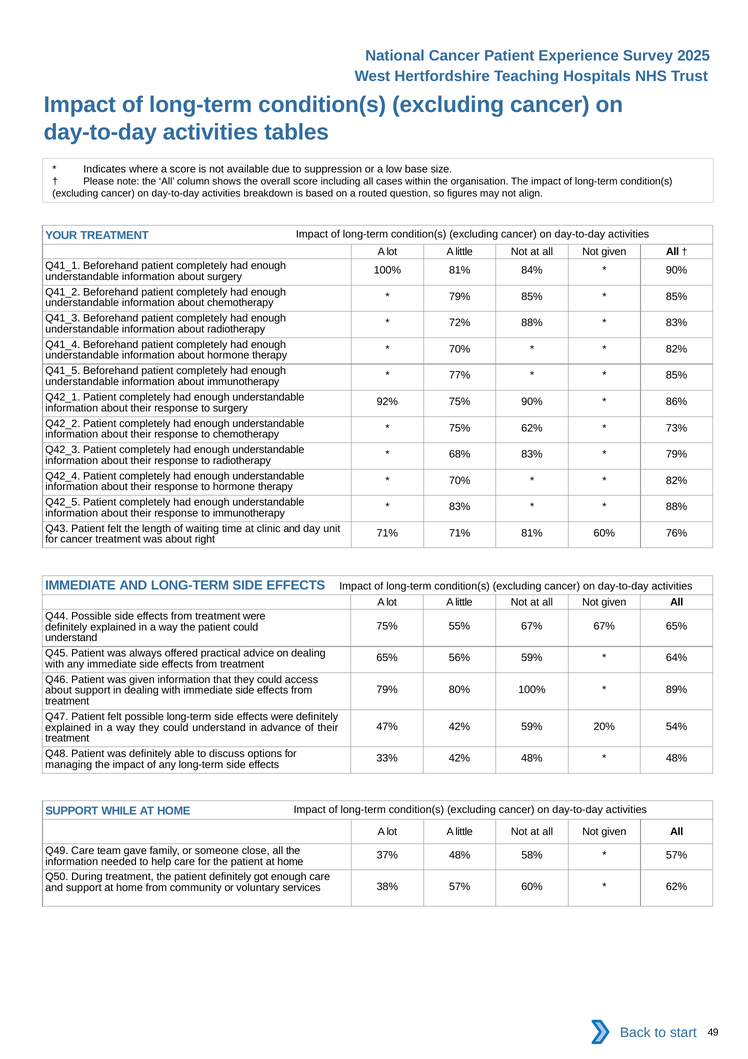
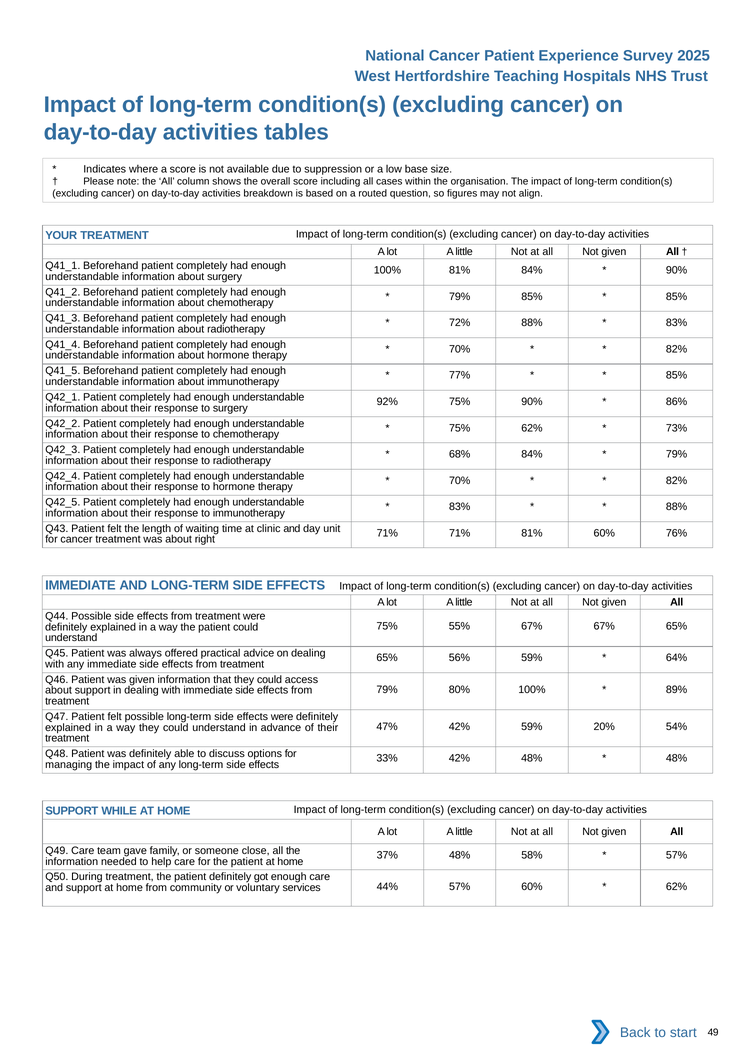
68% 83%: 83% -> 84%
38%: 38% -> 44%
